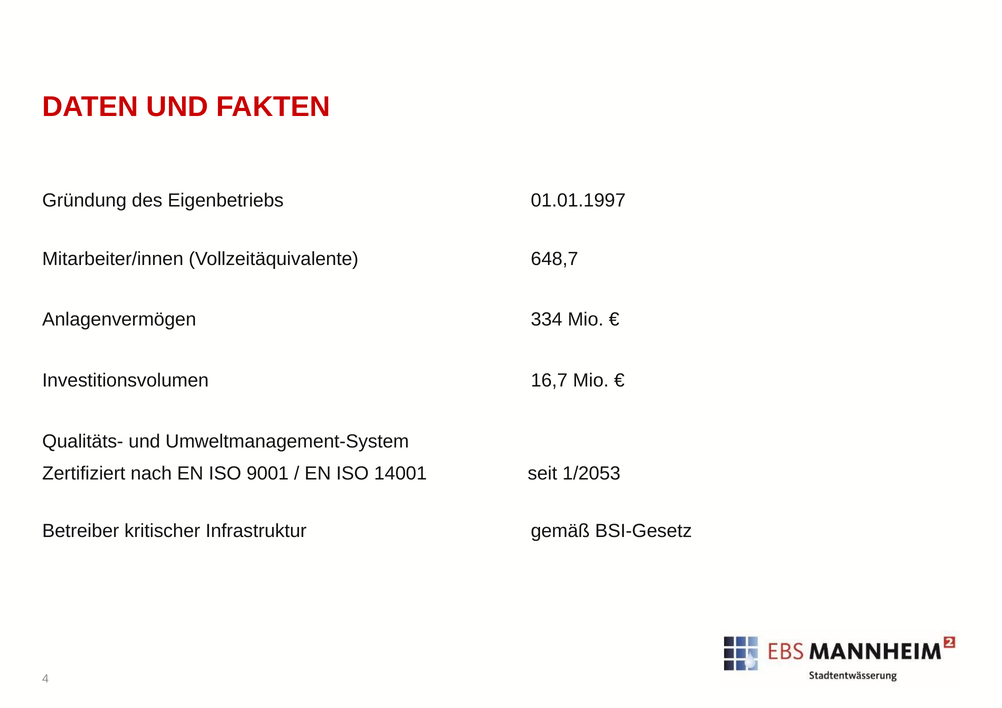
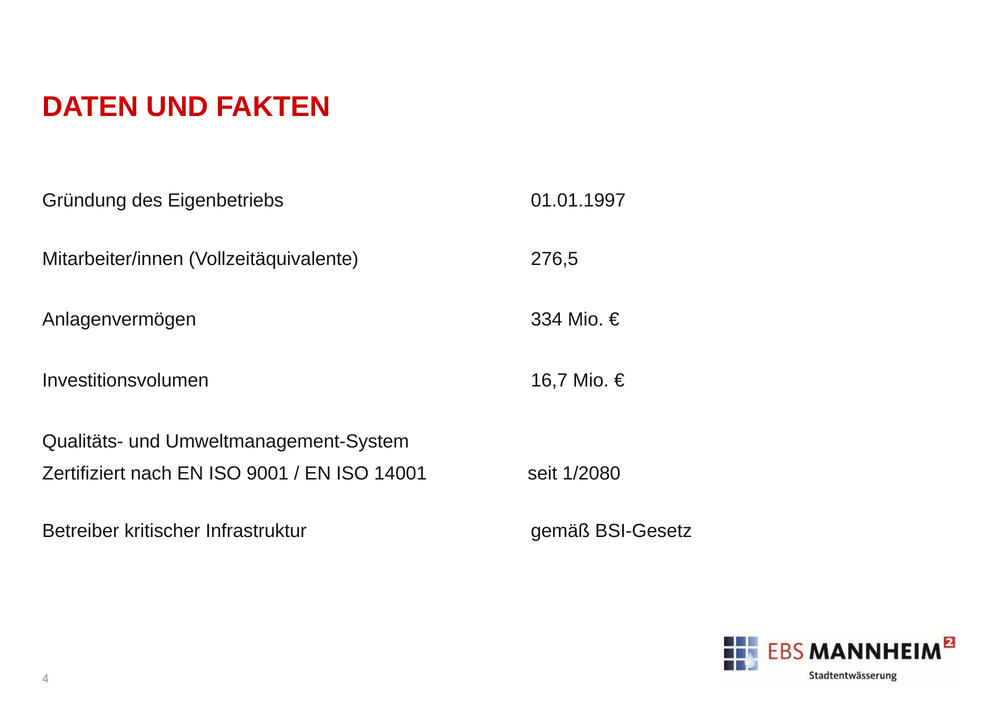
648,7: 648,7 -> 276,5
1/2053: 1/2053 -> 1/2080
